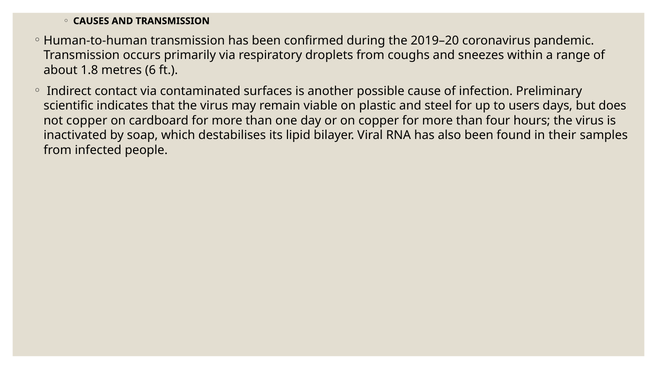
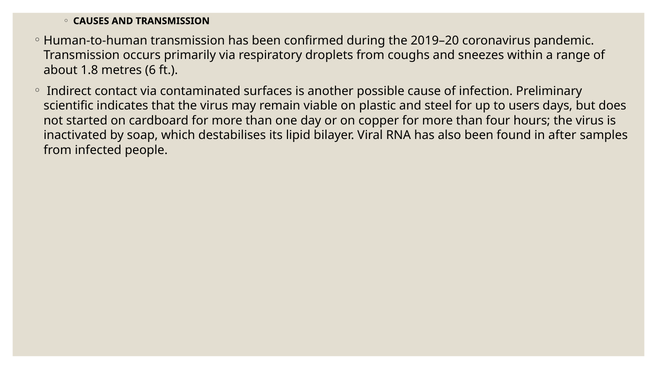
not copper: copper -> started
their: their -> after
